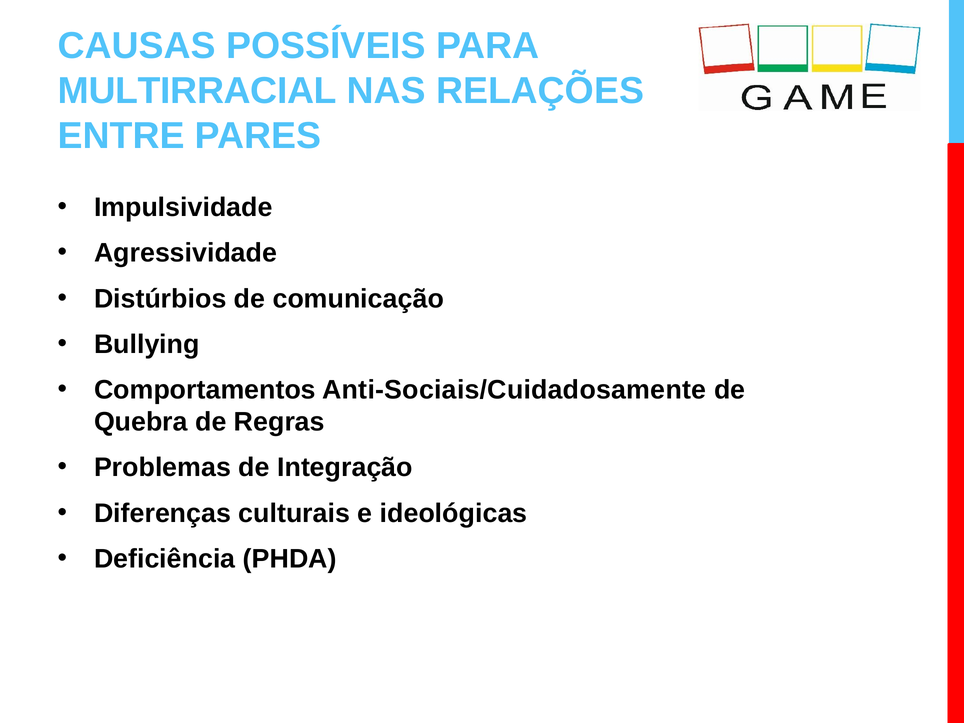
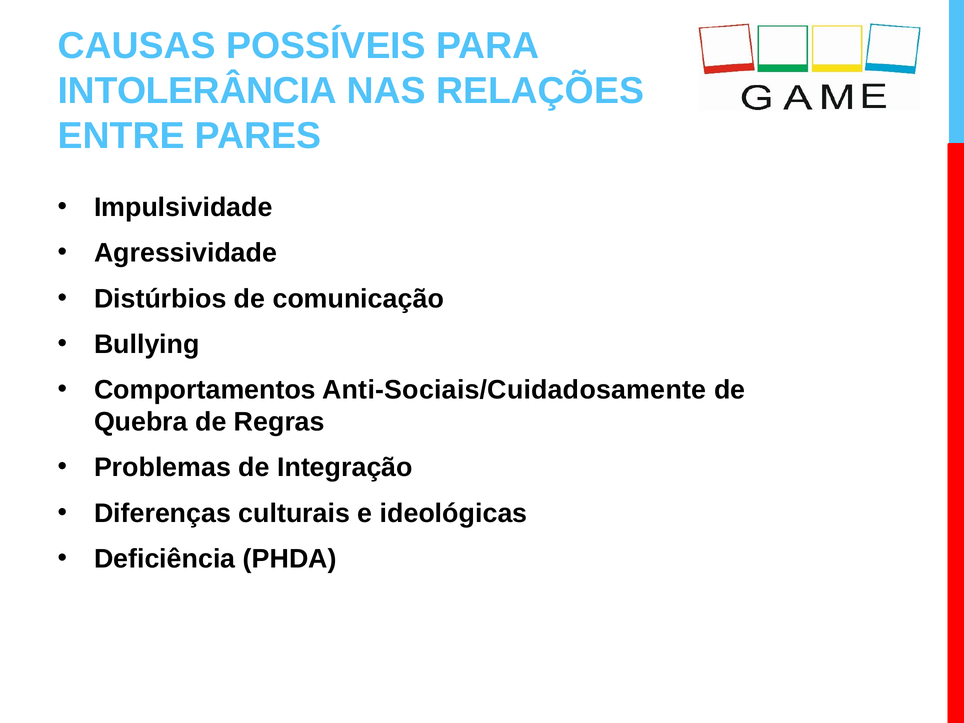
MULTIRRACIAL: MULTIRRACIAL -> INTOLERÂNCIA
